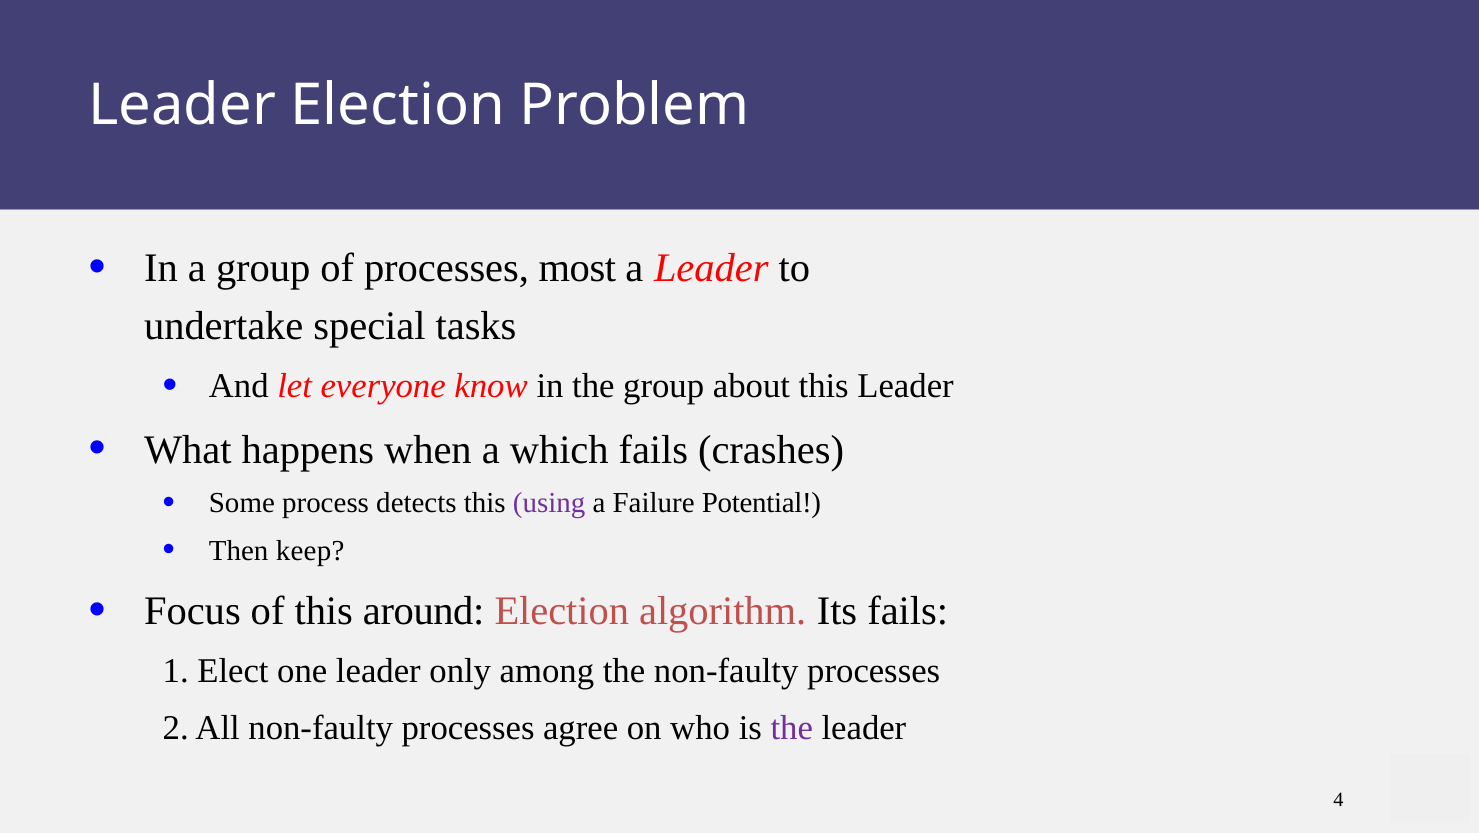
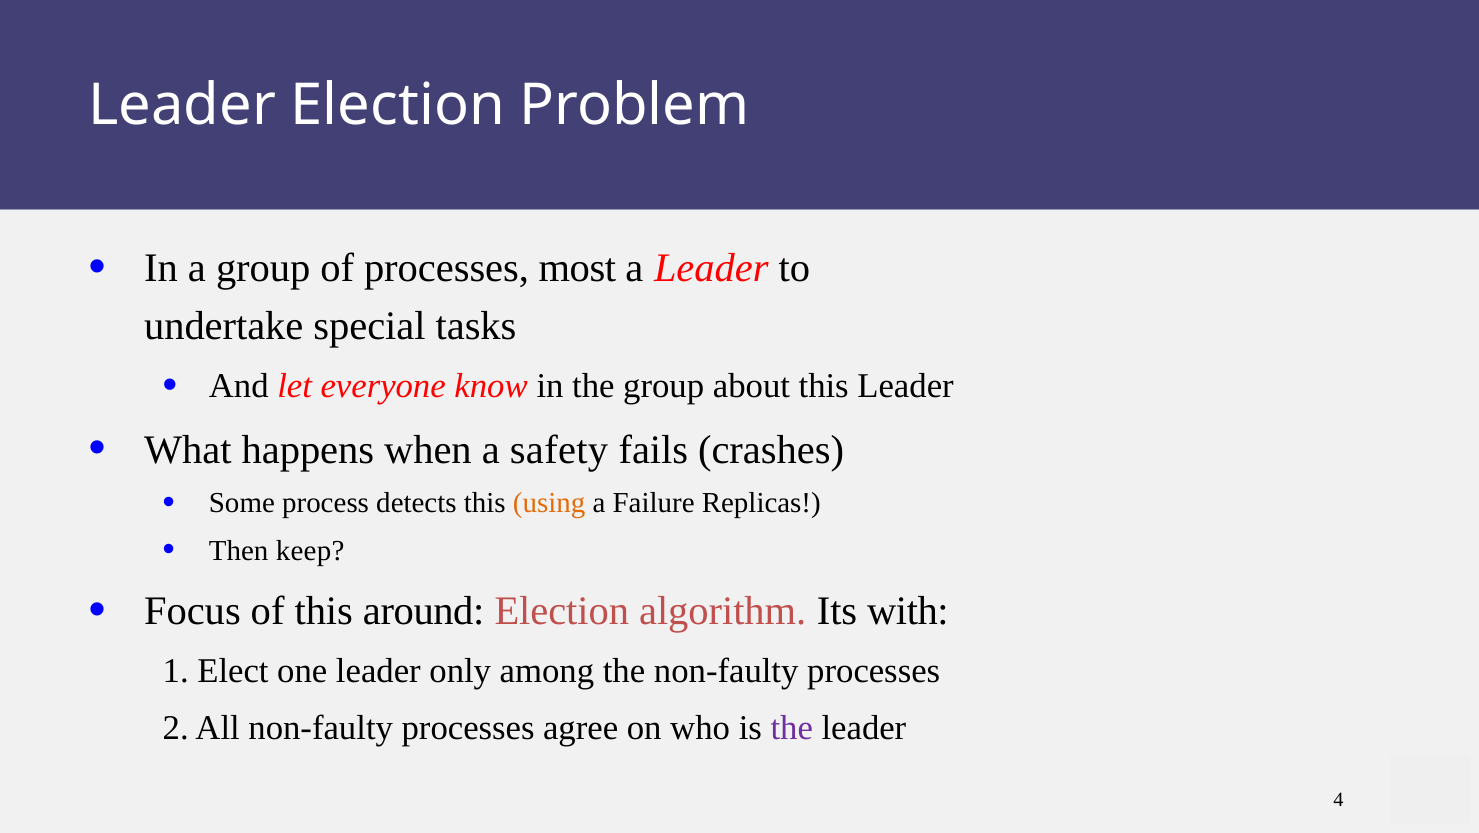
which: which -> safety
using colour: purple -> orange
Potential: Potential -> Replicas
Its fails: fails -> with
